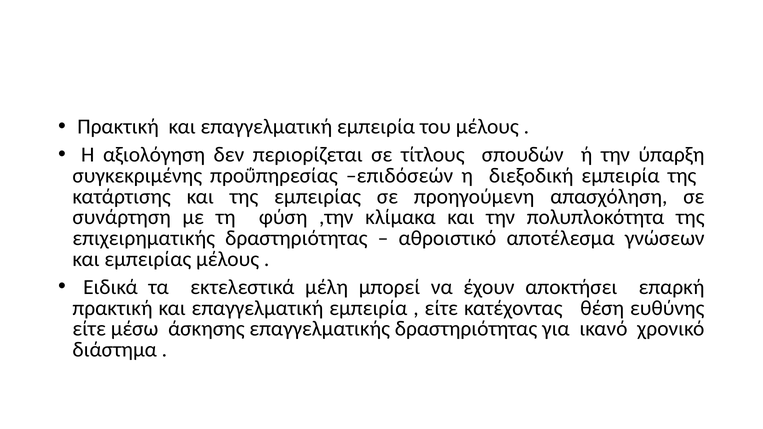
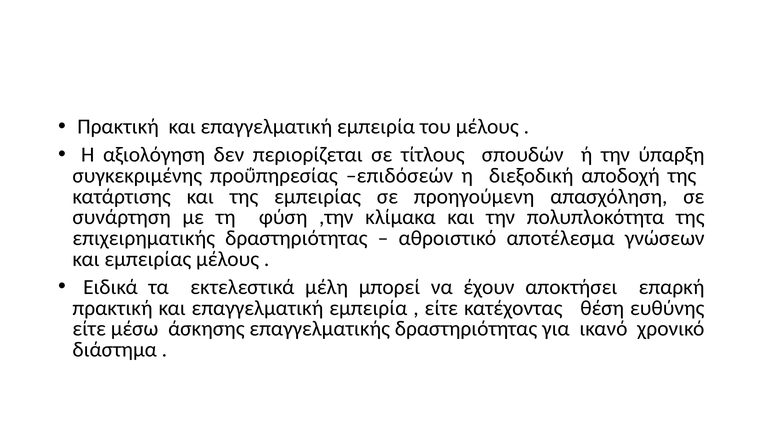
διεξοδική εμπειρία: εμπειρία -> αποδοχή
